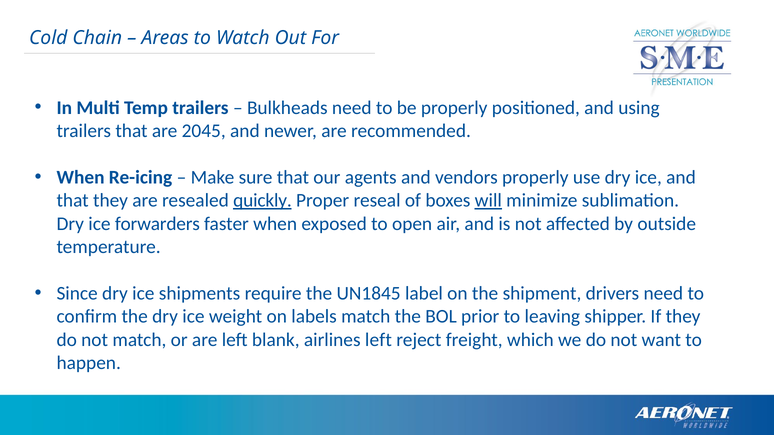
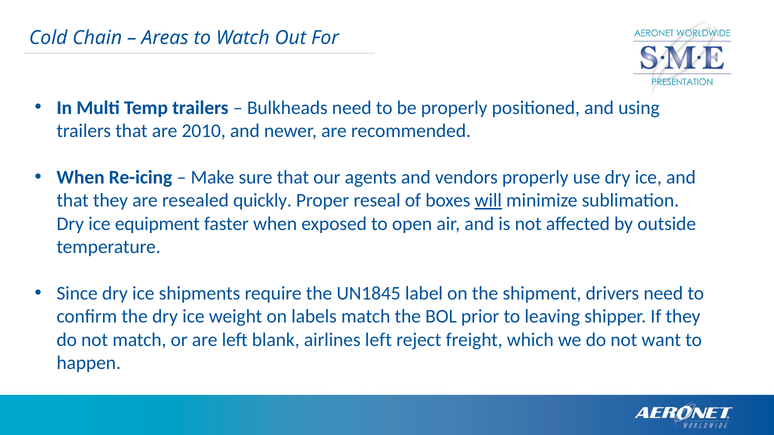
2045: 2045 -> 2010
quickly underline: present -> none
forwarders: forwarders -> equipment
